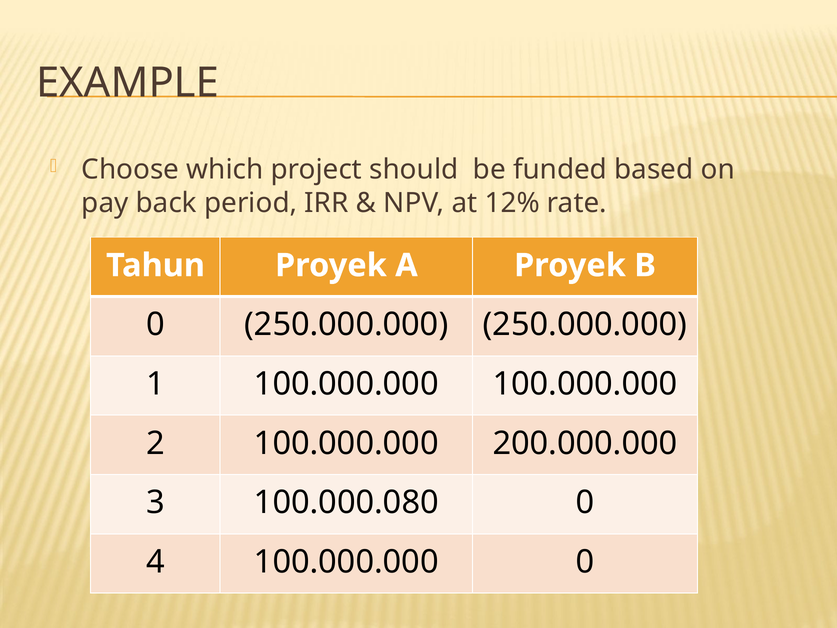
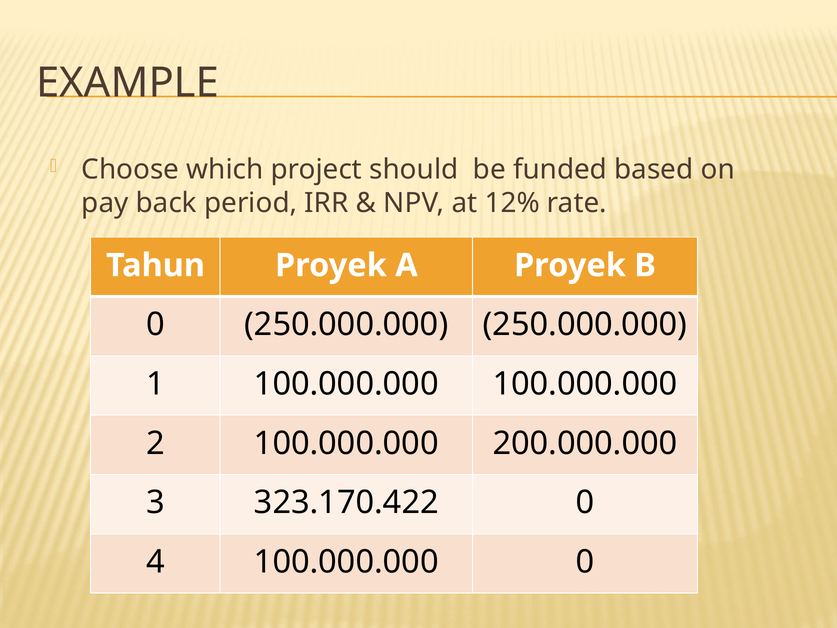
100.000.080: 100.000.080 -> 323.170.422
